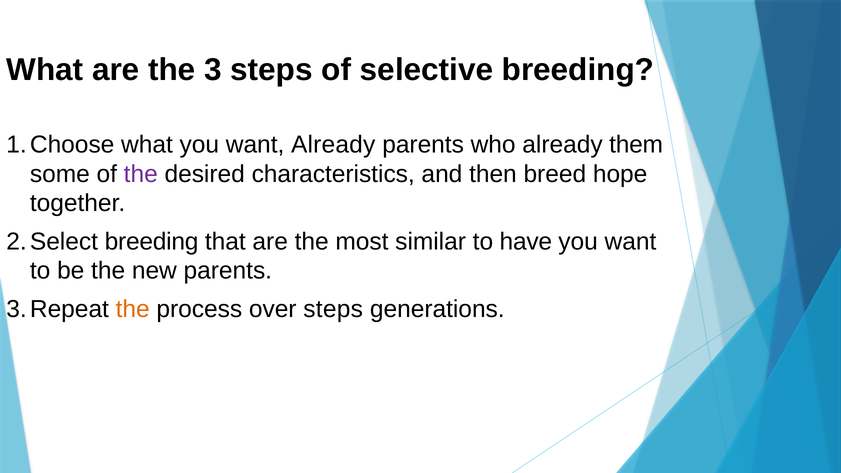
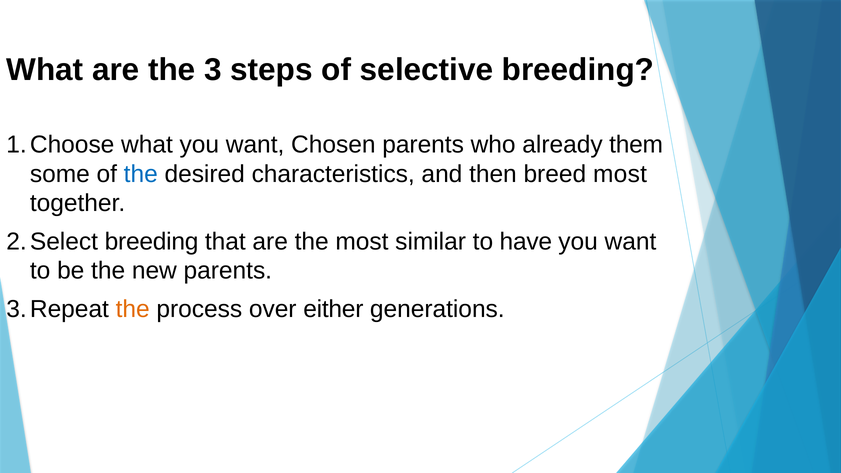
want Already: Already -> Chosen
the at (141, 174) colour: purple -> blue
breed hope: hope -> most
over steps: steps -> either
